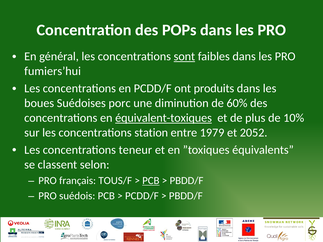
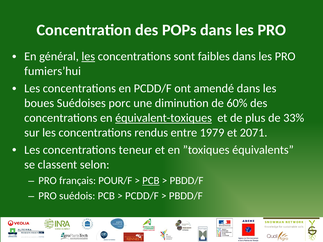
les at (88, 56) underline: none -> present
sont underline: present -> none
produits: produits -> amendé
10%: 10% -> 33%
station: station -> rendus
2052: 2052 -> 2071
TOUS/F: TOUS/F -> POUR/F
